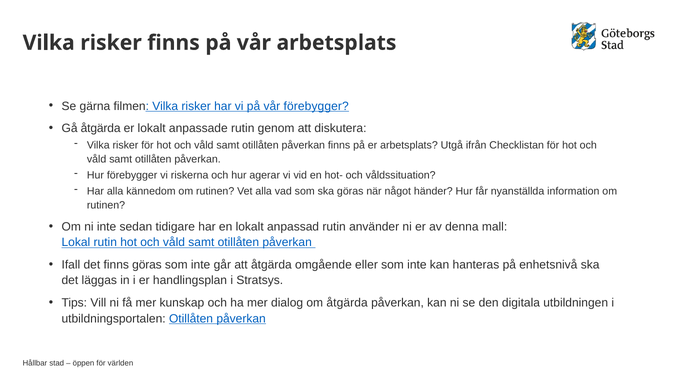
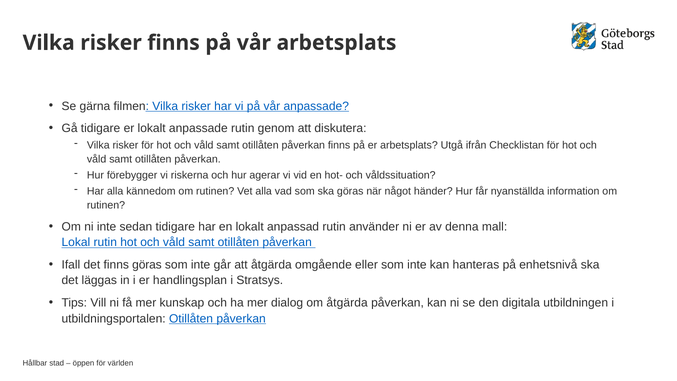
vår förebygger: förebygger -> anpassade
Gå åtgärda: åtgärda -> tidigare
